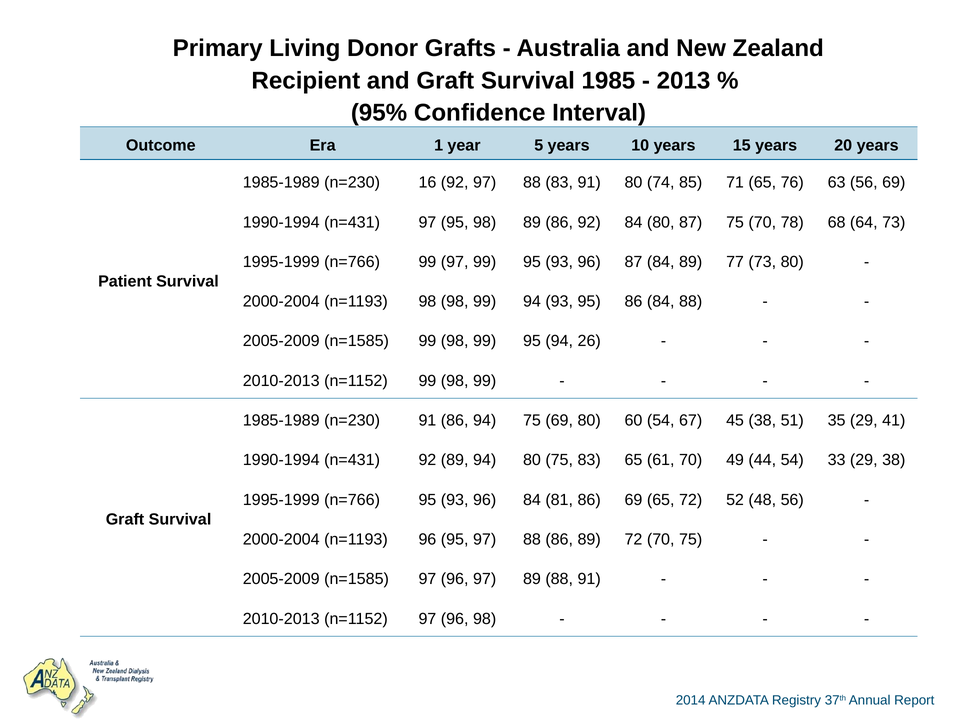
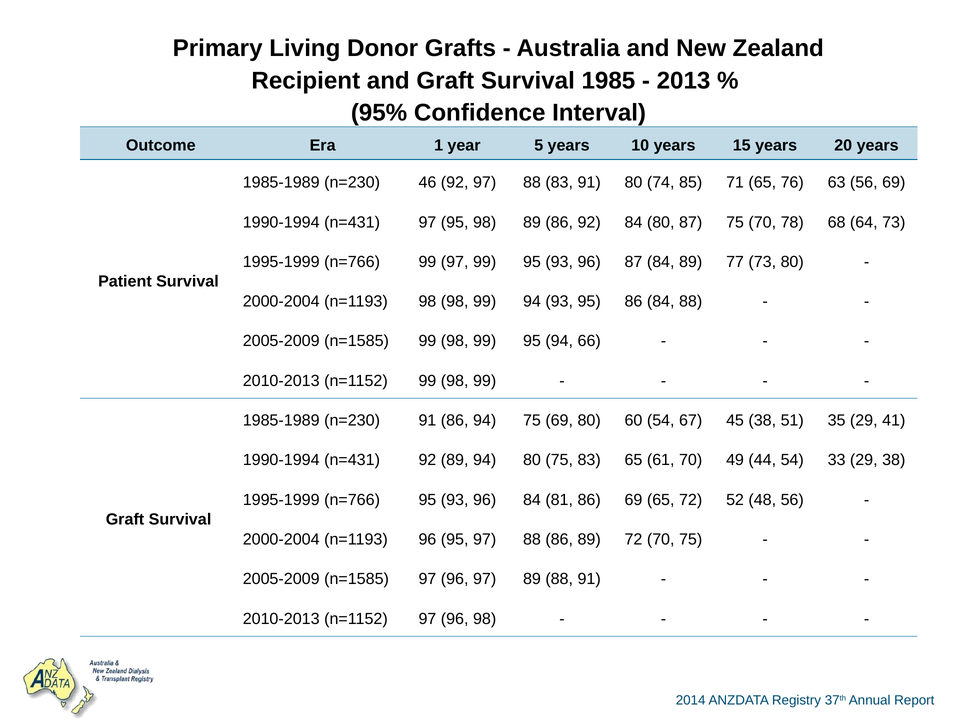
16: 16 -> 46
26: 26 -> 66
